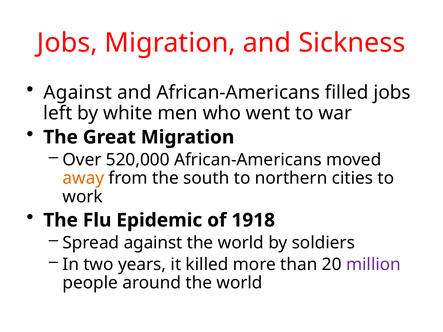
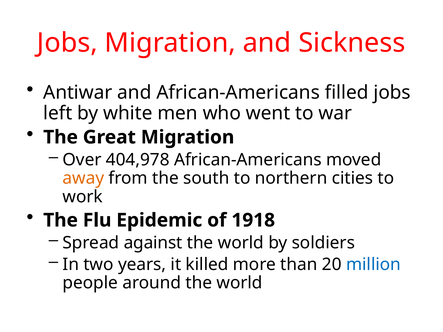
Against at (78, 93): Against -> Antiwar
520,000: 520,000 -> 404,978
million colour: purple -> blue
